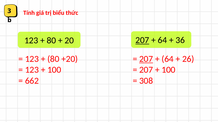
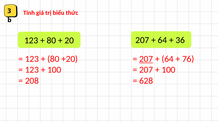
207 at (142, 40) underline: present -> none
26: 26 -> 76
662: 662 -> 208
308: 308 -> 628
